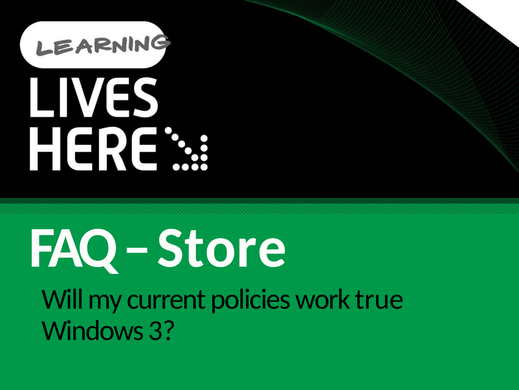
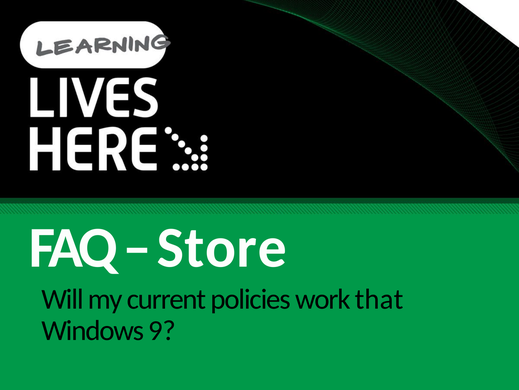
true: true -> that
3: 3 -> 9
